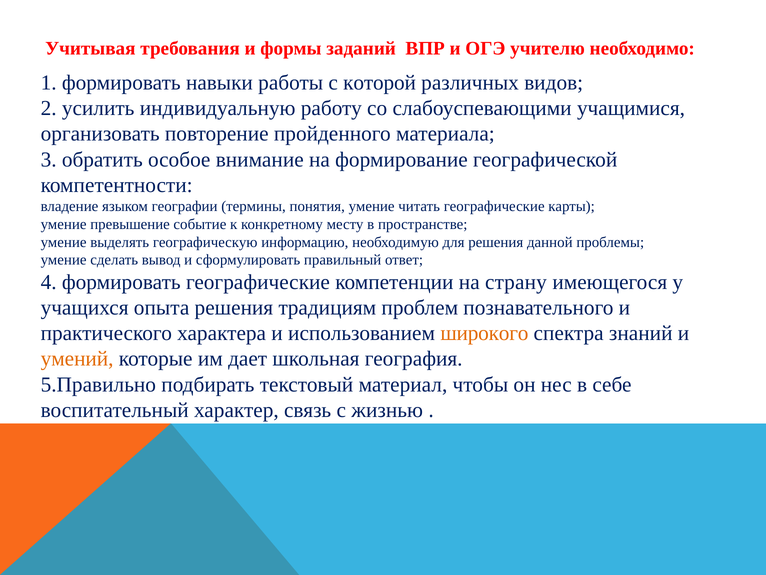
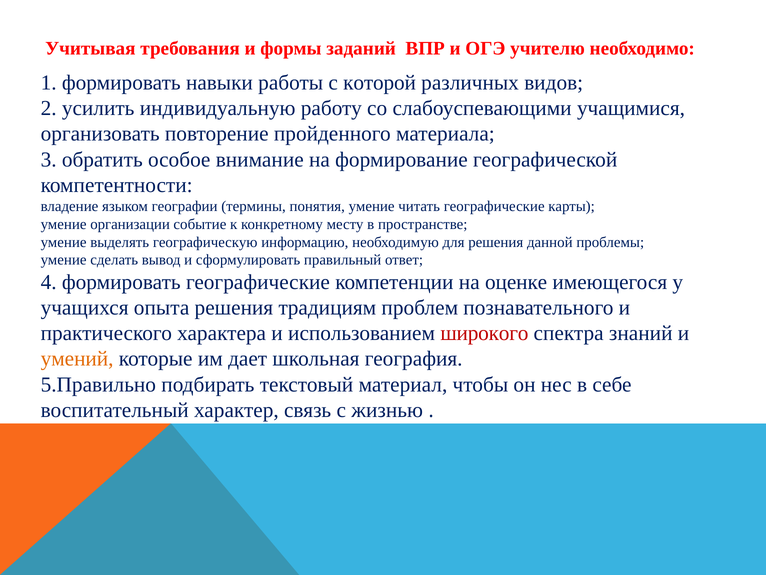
превышение: превышение -> организации
страну: страну -> оценке
широкого colour: orange -> red
